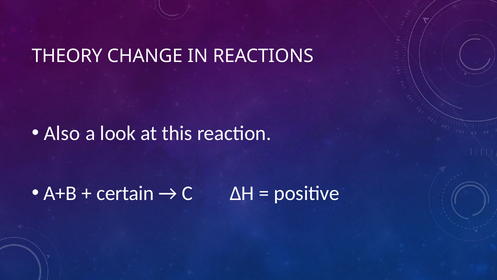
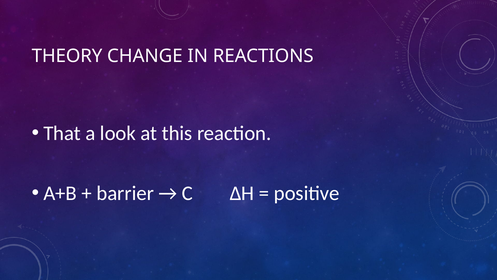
Also: Also -> That
certain: certain -> barrier
